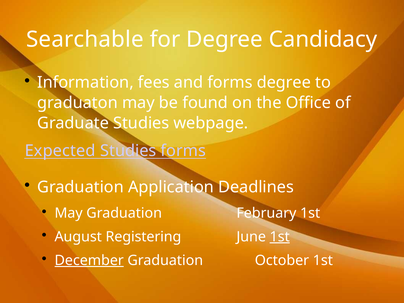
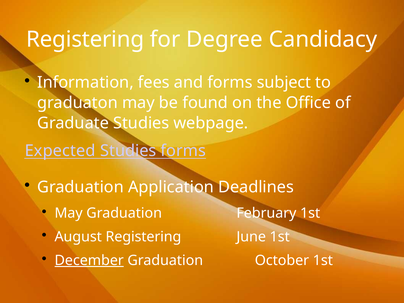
Searchable at (85, 39): Searchable -> Registering
forms degree: degree -> subject
1st at (280, 237) underline: present -> none
